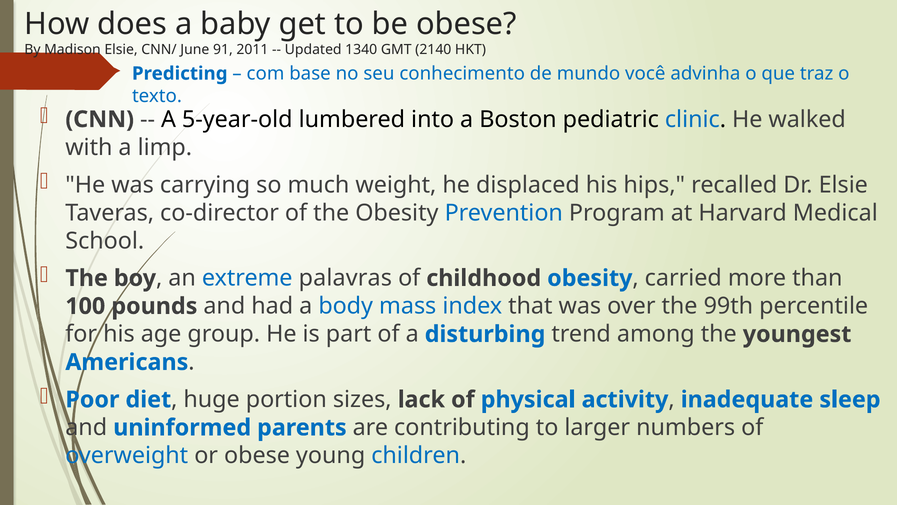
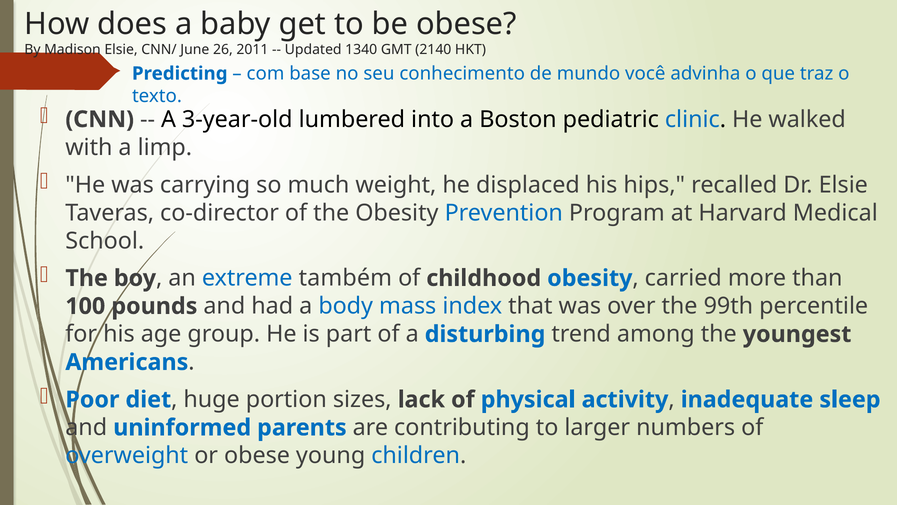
91: 91 -> 26
5-year-old: 5-year-old -> 3-year-old
palavras: palavras -> também
